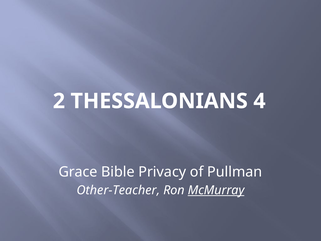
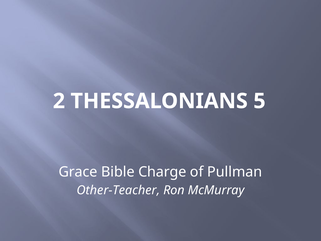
4: 4 -> 5
Privacy: Privacy -> Charge
McMurray underline: present -> none
